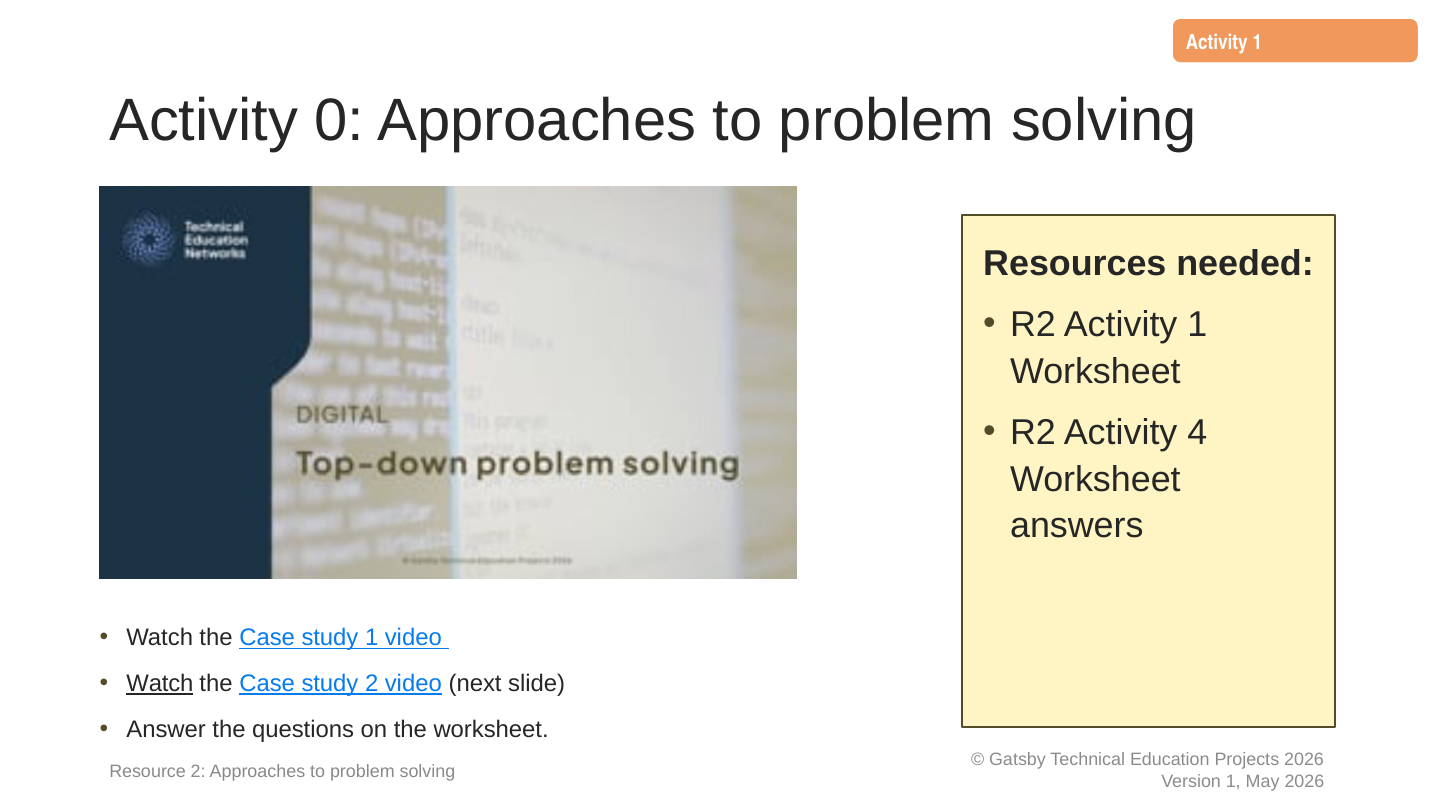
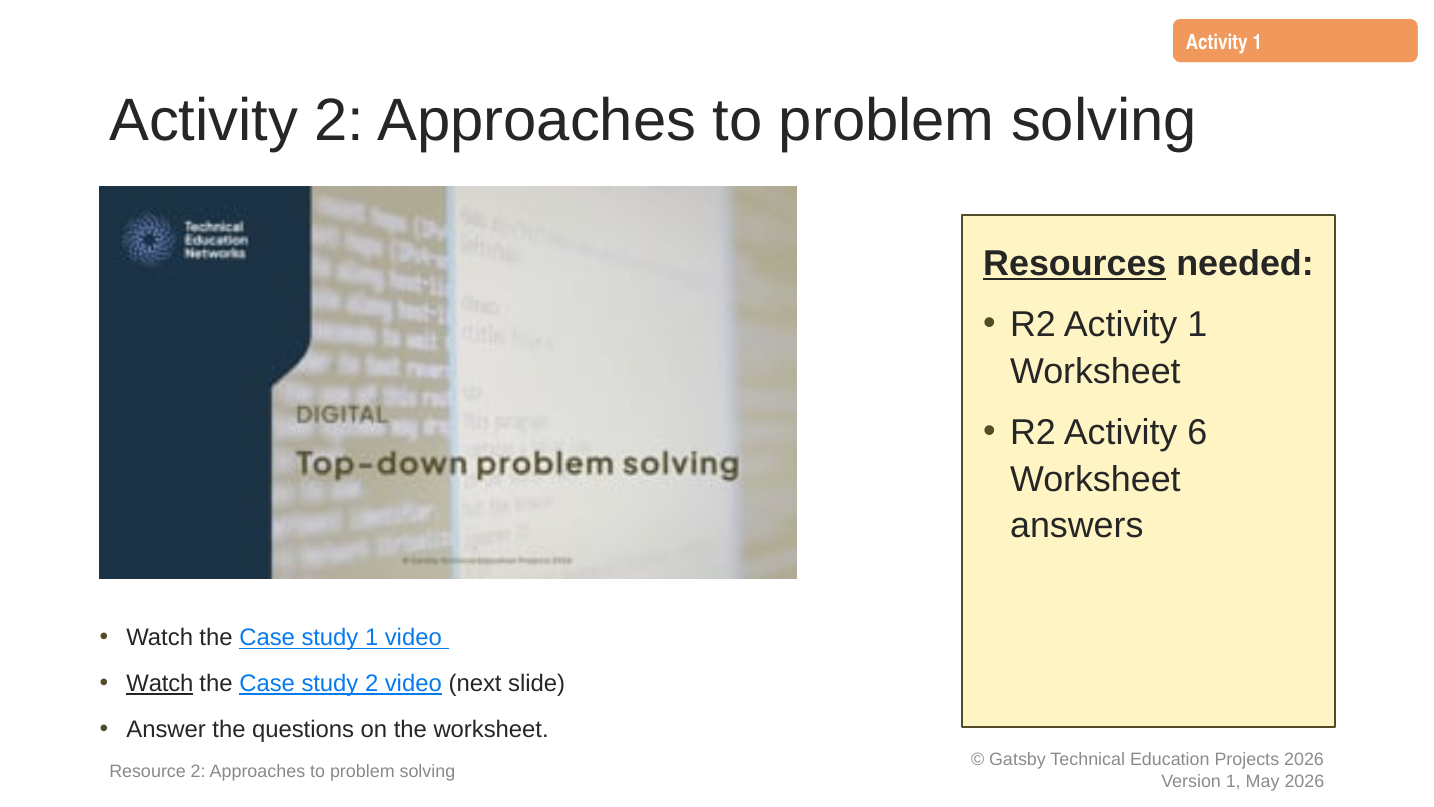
Activity 0: 0 -> 2
Resources underline: none -> present
4: 4 -> 6
